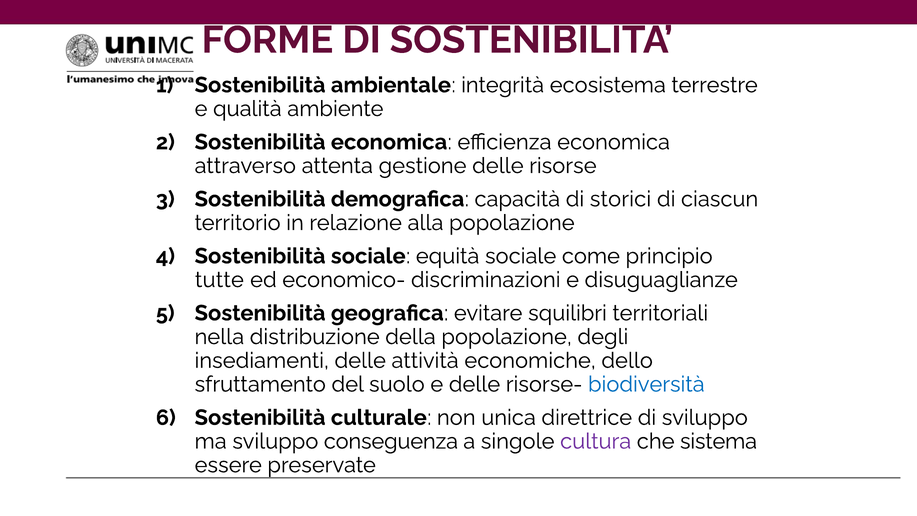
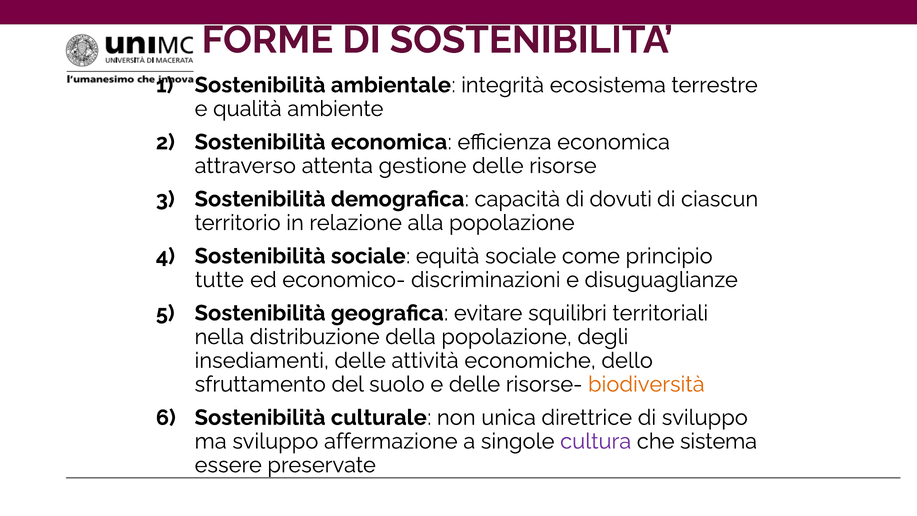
storici: storici -> dovuti
biodiversità colour: blue -> orange
conseguenza: conseguenza -> affermazione
